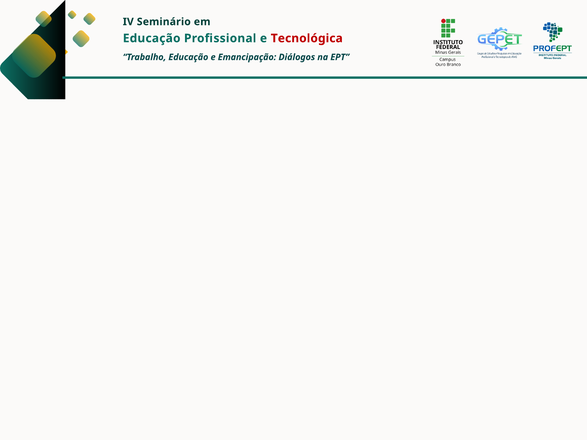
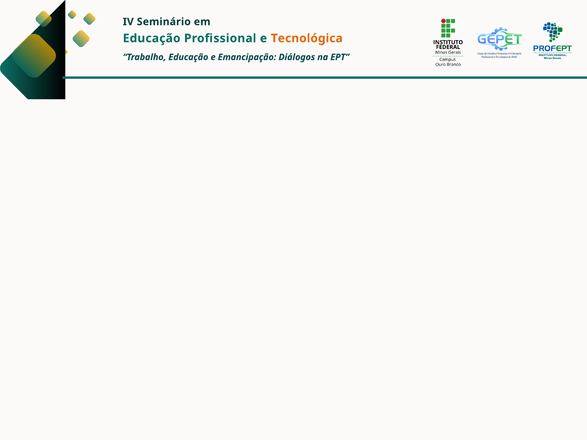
Tecnológica colour: red -> orange
